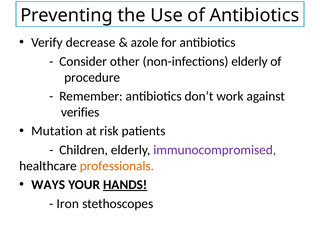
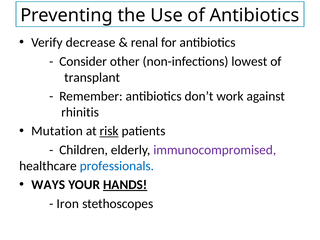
azole: azole -> renal
non-infections elderly: elderly -> lowest
procedure: procedure -> transplant
verifies: verifies -> rhinitis
risk underline: none -> present
professionals colour: orange -> blue
